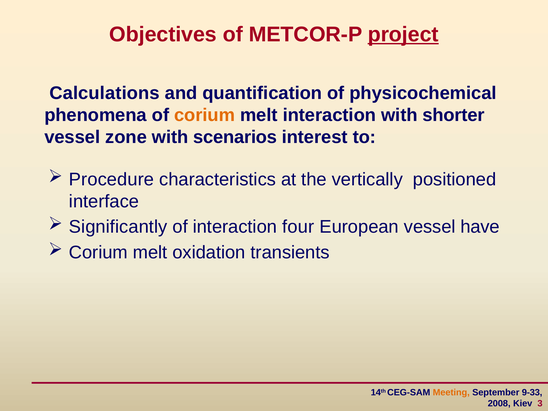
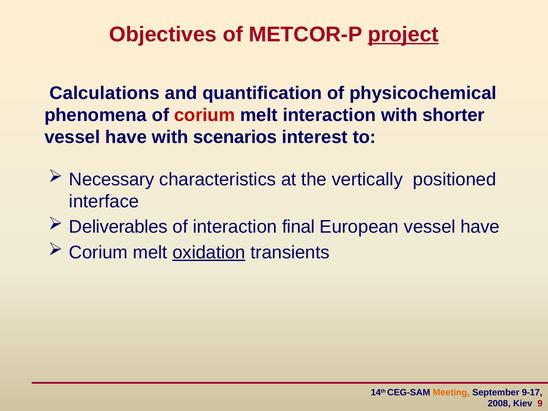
corium at (205, 115) colour: orange -> red
zone at (126, 137): zone -> have
Procedure: Procedure -> Necessary
Significantly: Significantly -> Deliverables
four: four -> final
oxidation underline: none -> present
9-33: 9-33 -> 9-17
3: 3 -> 9
